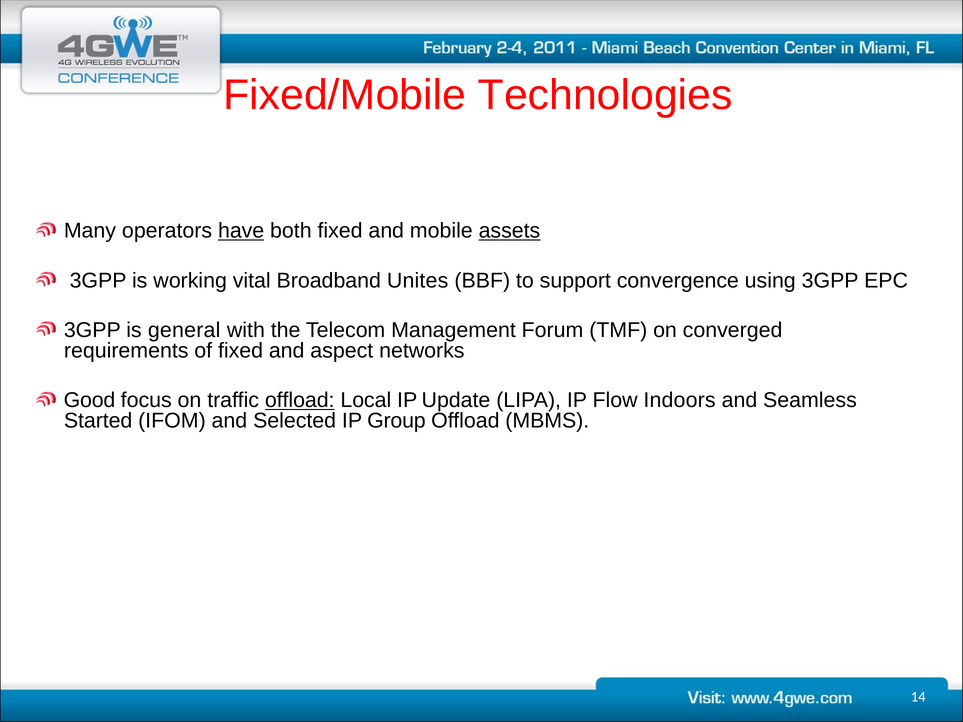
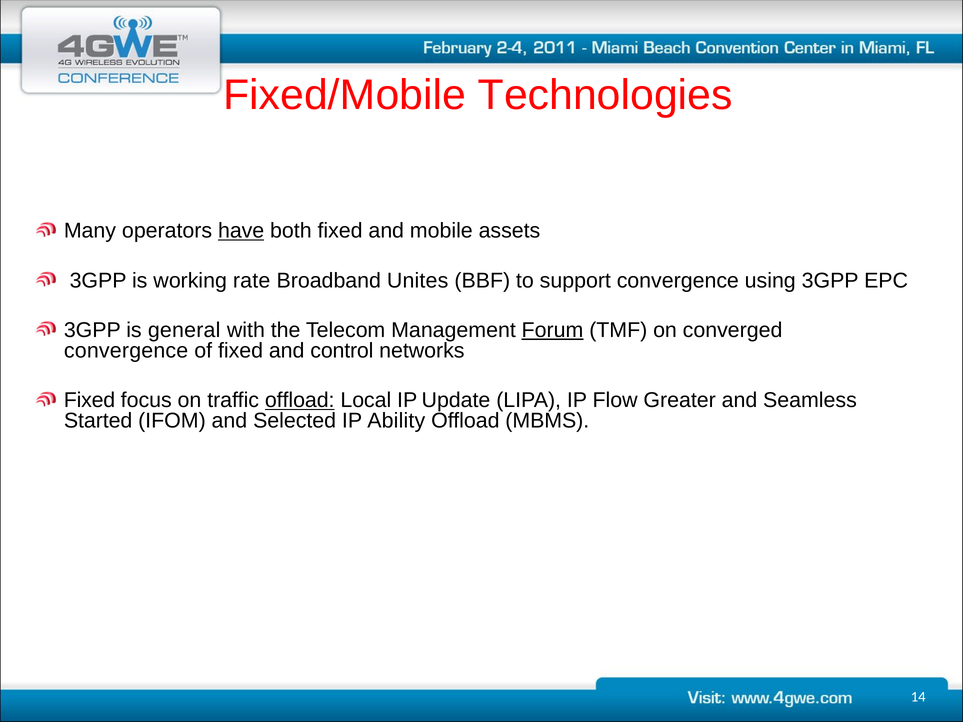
assets underline: present -> none
vital: vital -> rate
Forum underline: none -> present
requirements at (126, 351): requirements -> convergence
aspect: aspect -> control
Good at (90, 400): Good -> Fixed
Indoors: Indoors -> Greater
Group: Group -> Ability
